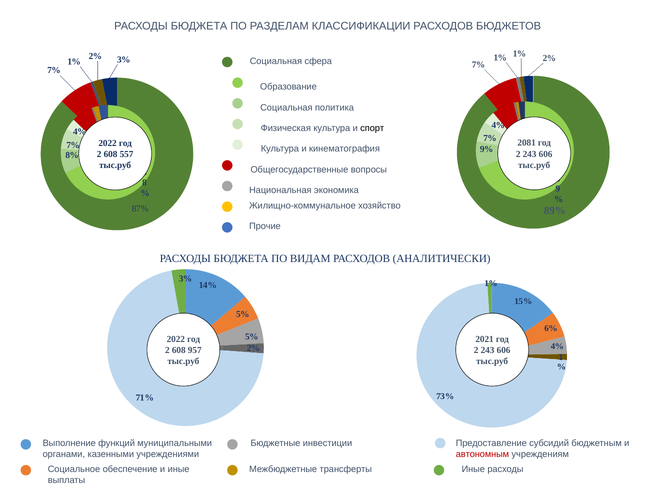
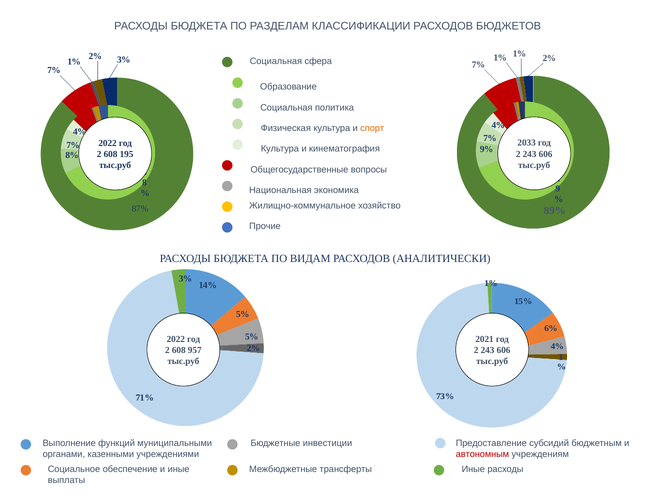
спорт colour: black -> orange
2081: 2081 -> 2033
557: 557 -> 195
